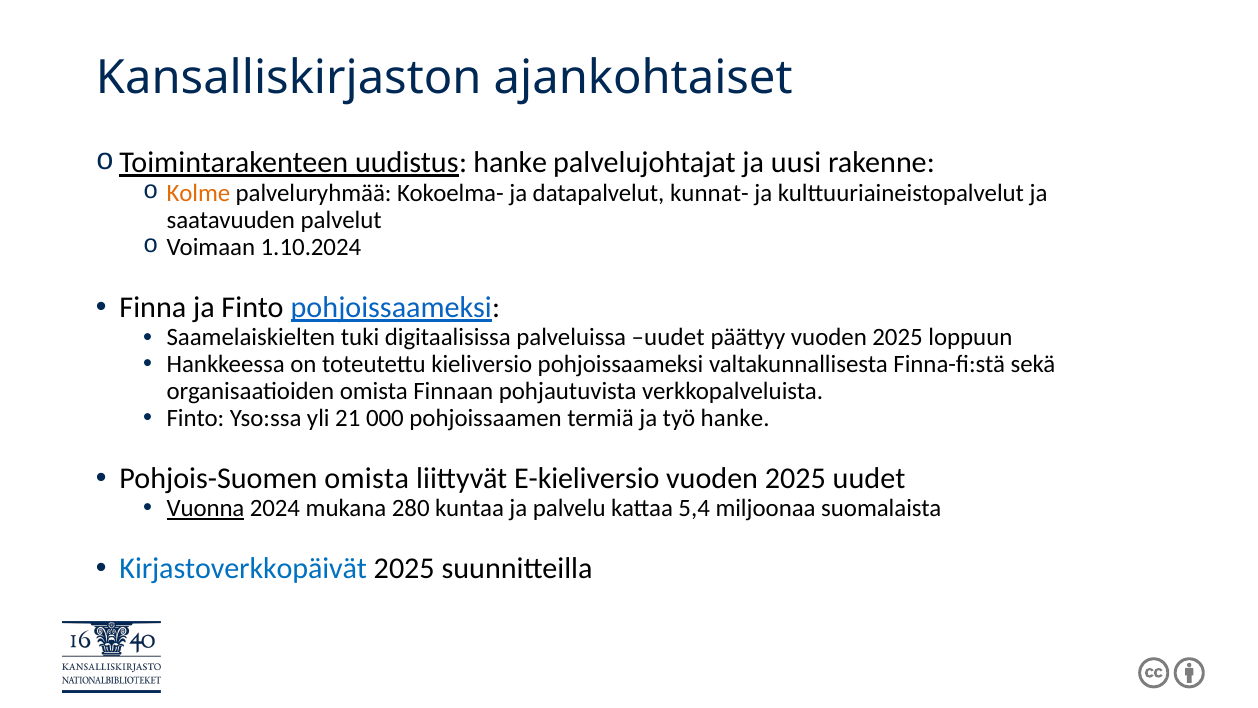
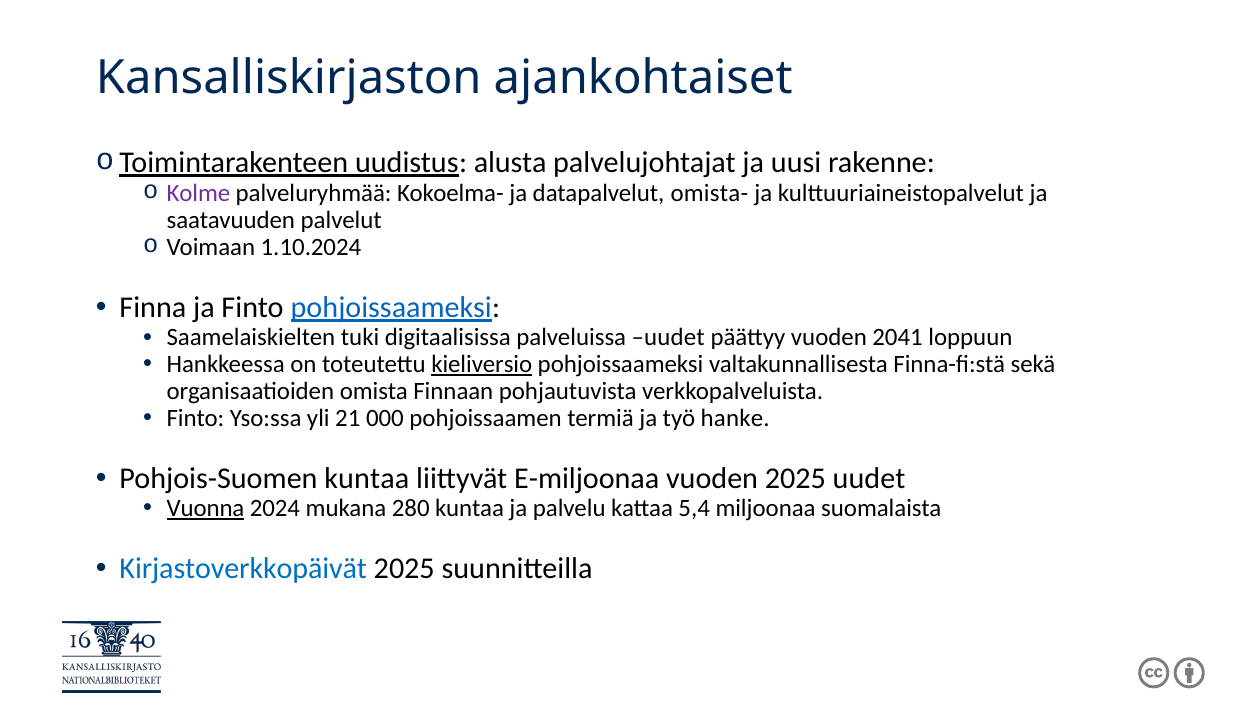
uudistus hanke: hanke -> alusta
Kolme colour: orange -> purple
kunnat-: kunnat- -> omista-
päättyy vuoden 2025: 2025 -> 2041
kieliversio underline: none -> present
Pohjois-Suomen omista: omista -> kuntaa
E-kieliversio: E-kieliversio -> E-miljoonaa
